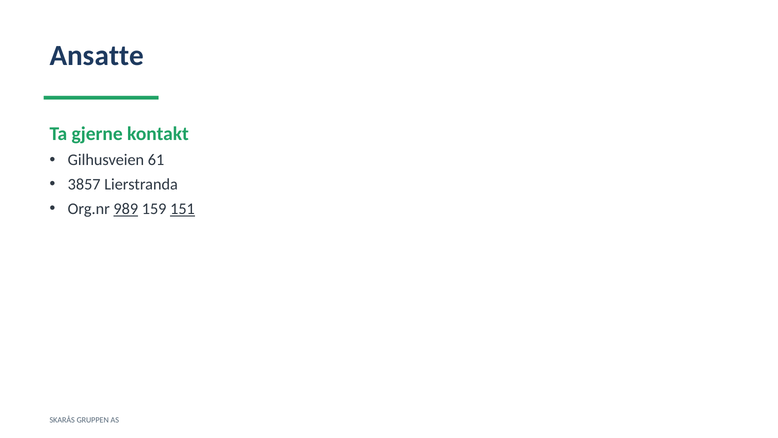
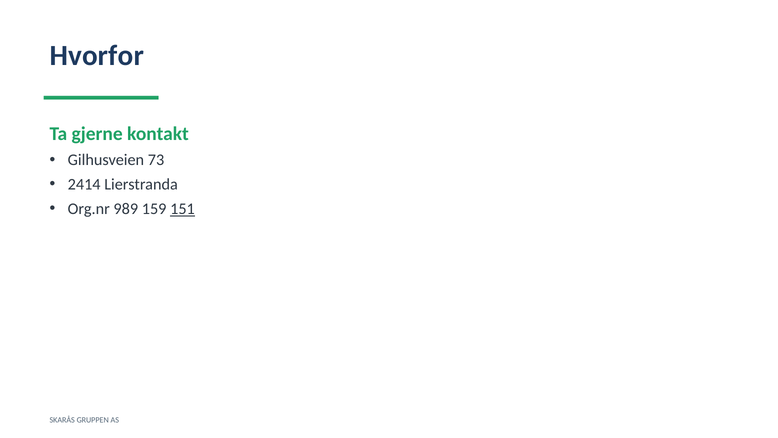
Ansatte: Ansatte -> Hvorfor
61: 61 -> 73
3857: 3857 -> 2414
989 underline: present -> none
